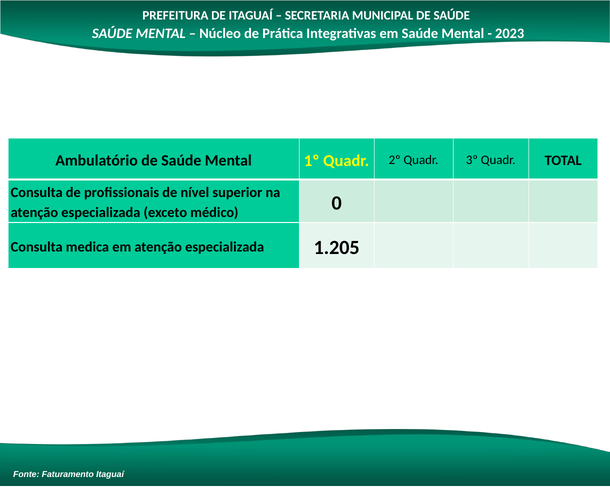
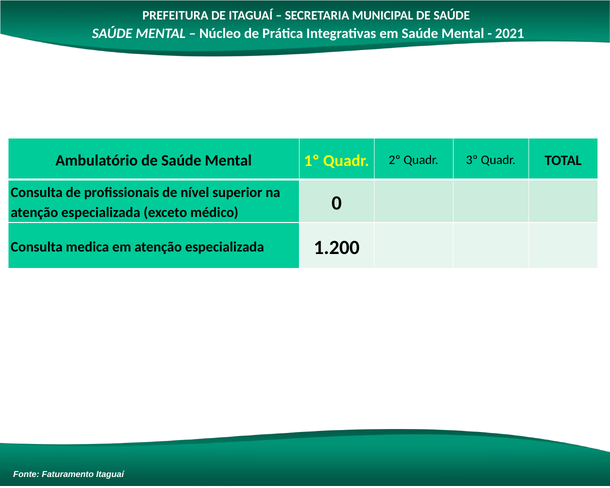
2023: 2023 -> 2021
1.205: 1.205 -> 1.200
